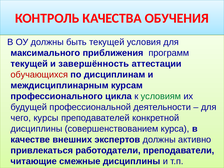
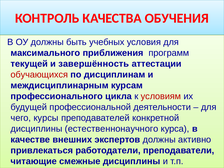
быть текущей: текущей -> учебных
условиям colour: green -> red
совершенствованием: совершенствованием -> естественнонаучного
